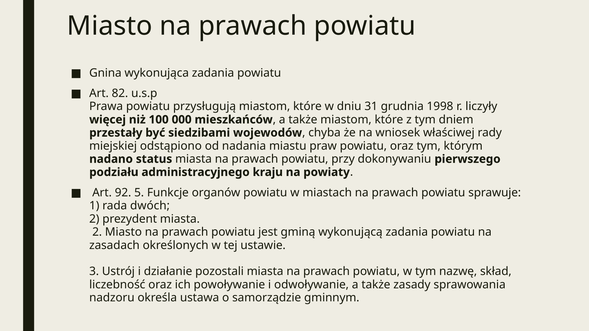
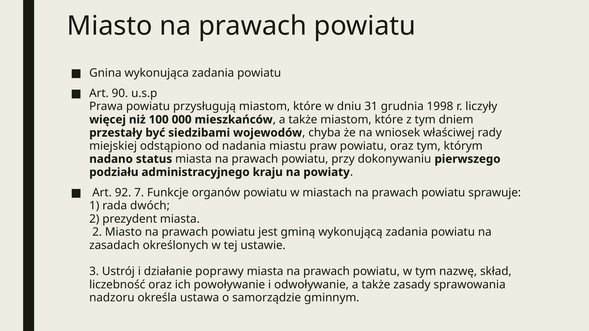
82: 82 -> 90
5: 5 -> 7
pozostali: pozostali -> poprawy
